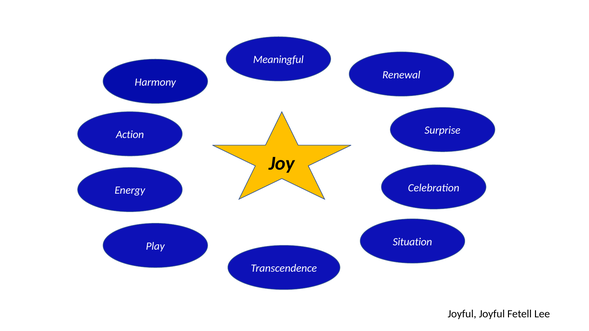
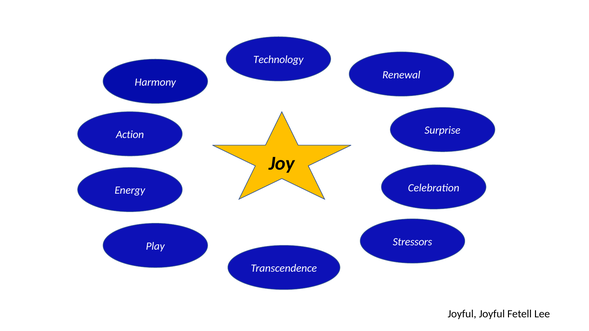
Meaningful: Meaningful -> Technology
Situation: Situation -> Stressors
